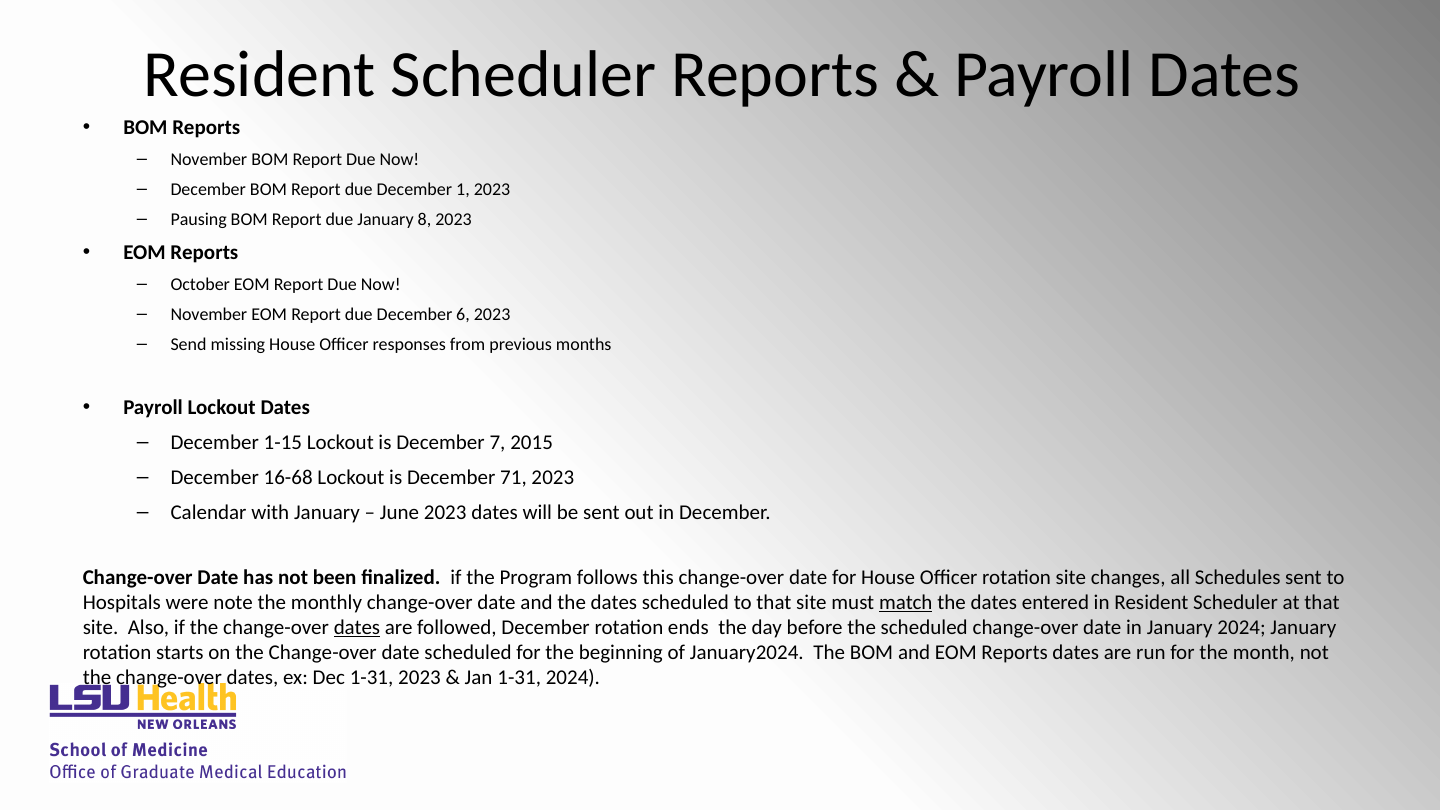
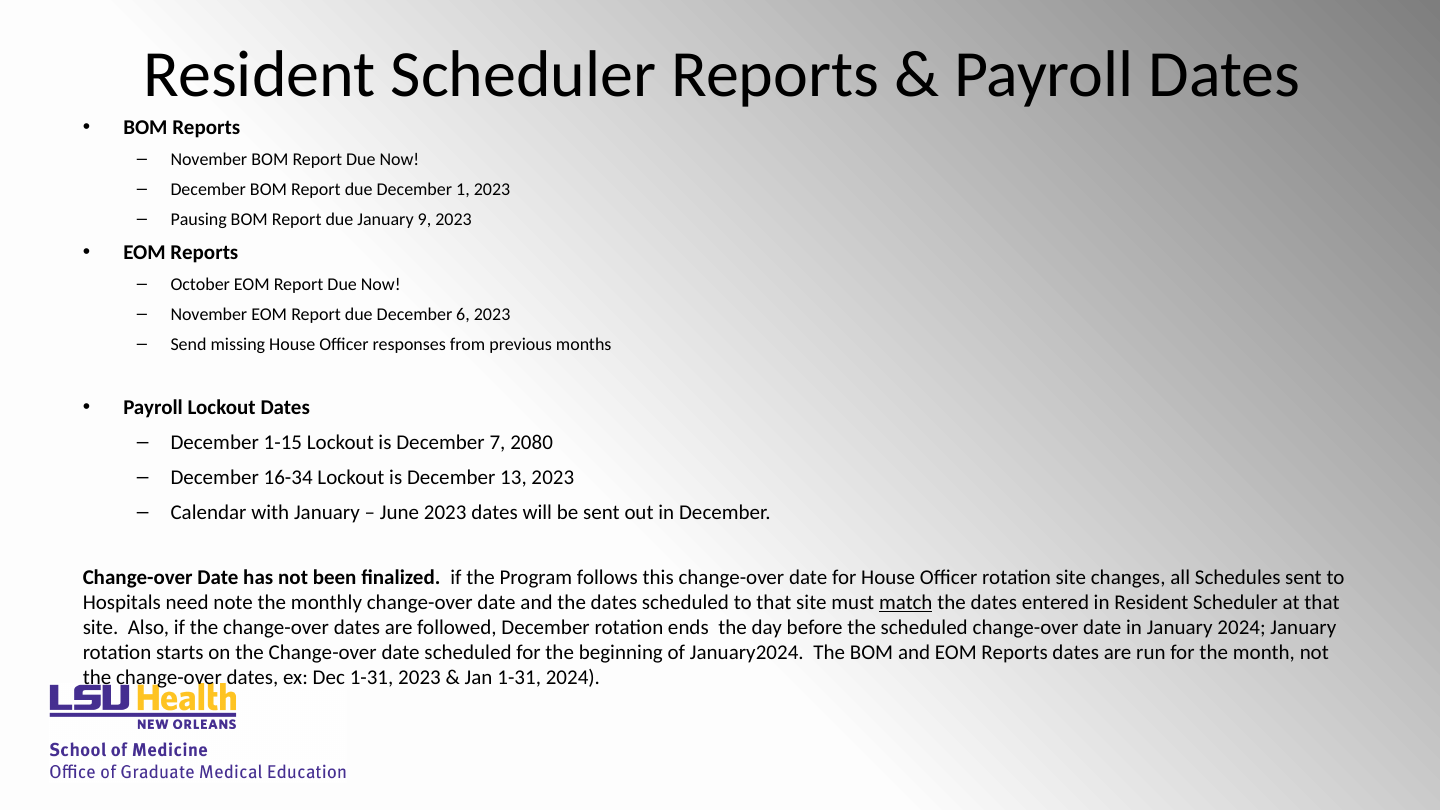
8: 8 -> 9
2015: 2015 -> 2080
16-68: 16-68 -> 16-34
71: 71 -> 13
were: were -> need
dates at (357, 628) underline: present -> none
